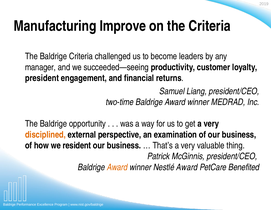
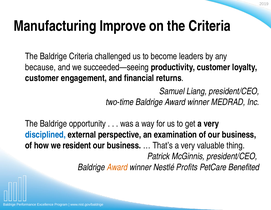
manager: manager -> because
president at (42, 78): president -> customer
disciplined colour: orange -> blue
Nestlé Award: Award -> Profits
